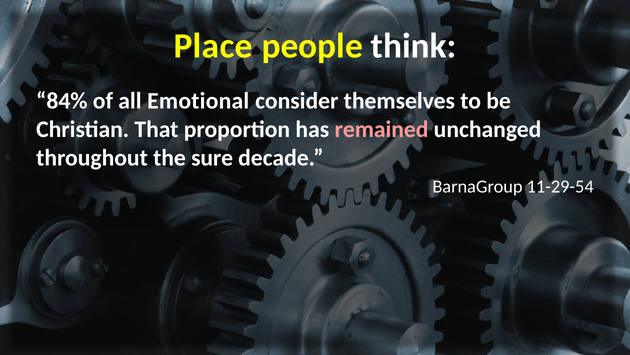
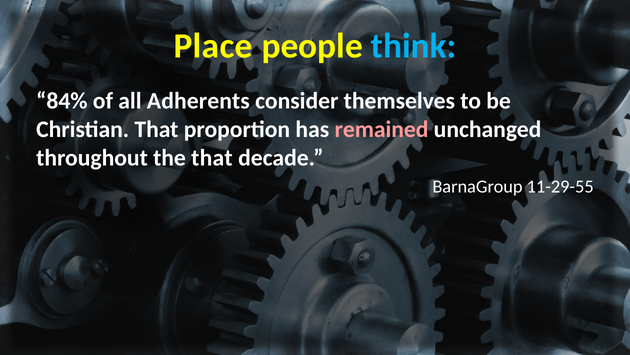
think colour: white -> light blue
Emotional: Emotional -> Adherents
the sure: sure -> that
11-29-54: 11-29-54 -> 11-29-55
